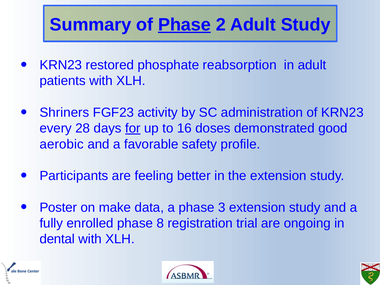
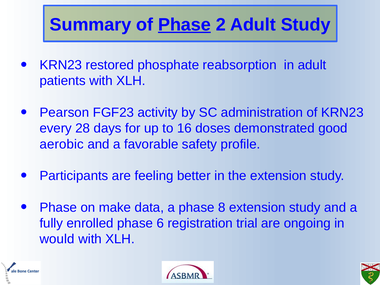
Shriners: Shriners -> Pearson
for underline: present -> none
Poster at (58, 207): Poster -> Phase
3: 3 -> 8
8: 8 -> 6
dental: dental -> would
